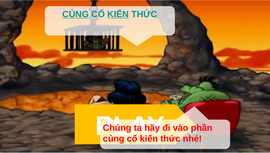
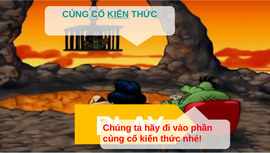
CỦNG at (76, 14) underline: present -> none
